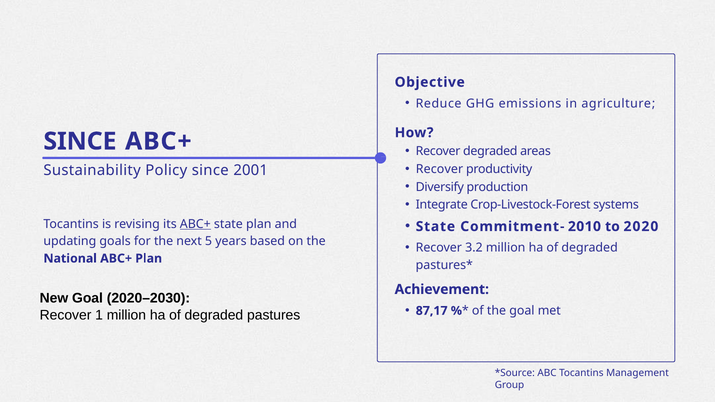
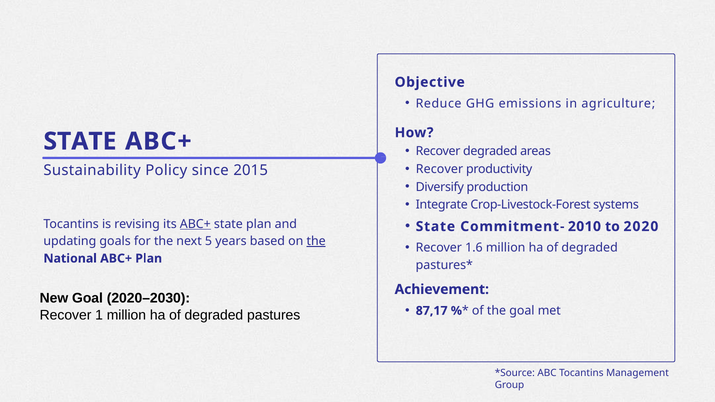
SINCE at (80, 141): SINCE -> STATE
2001: 2001 -> 2015
the at (316, 241) underline: none -> present
3.2: 3.2 -> 1.6
